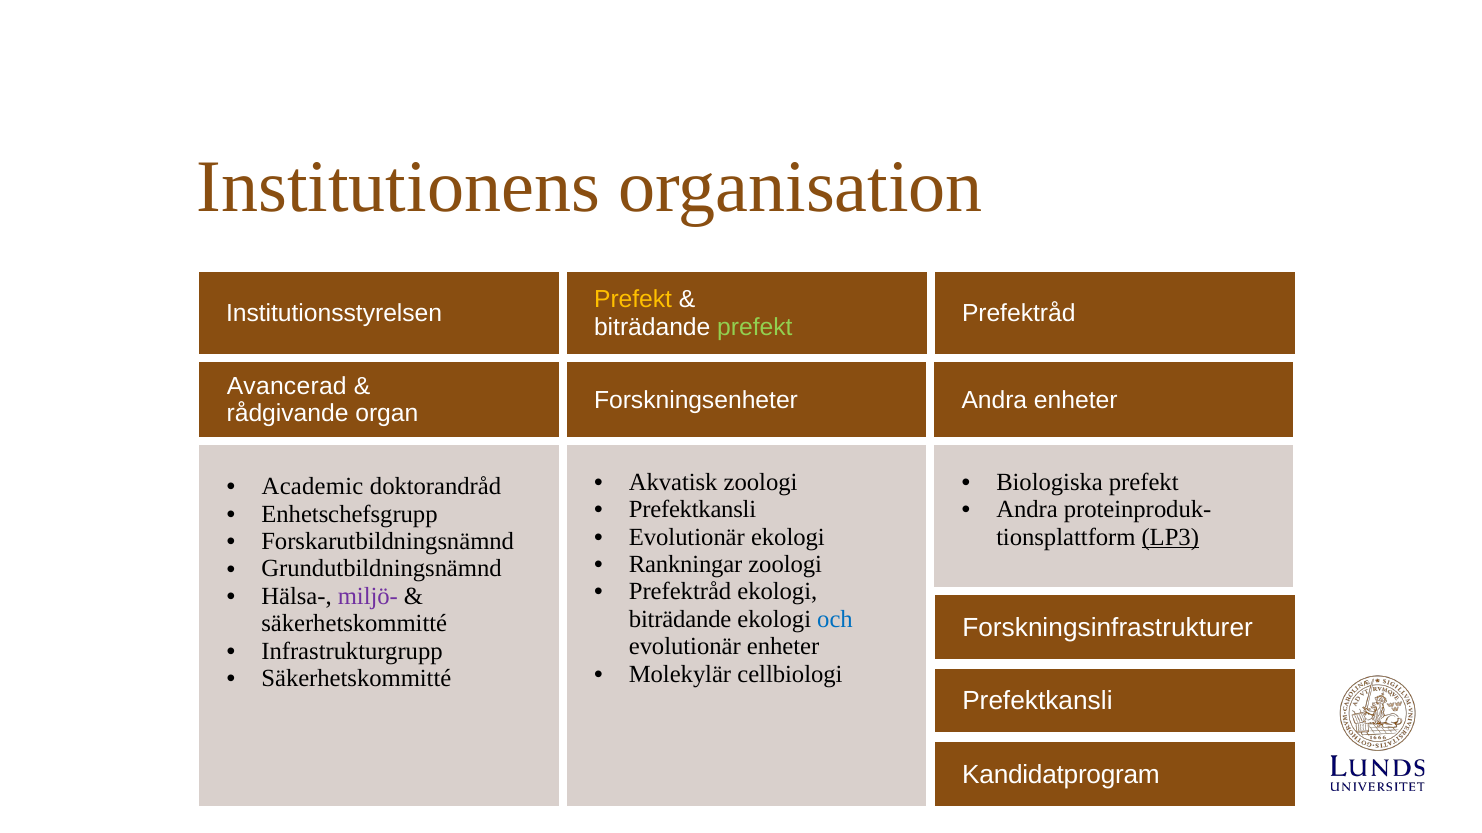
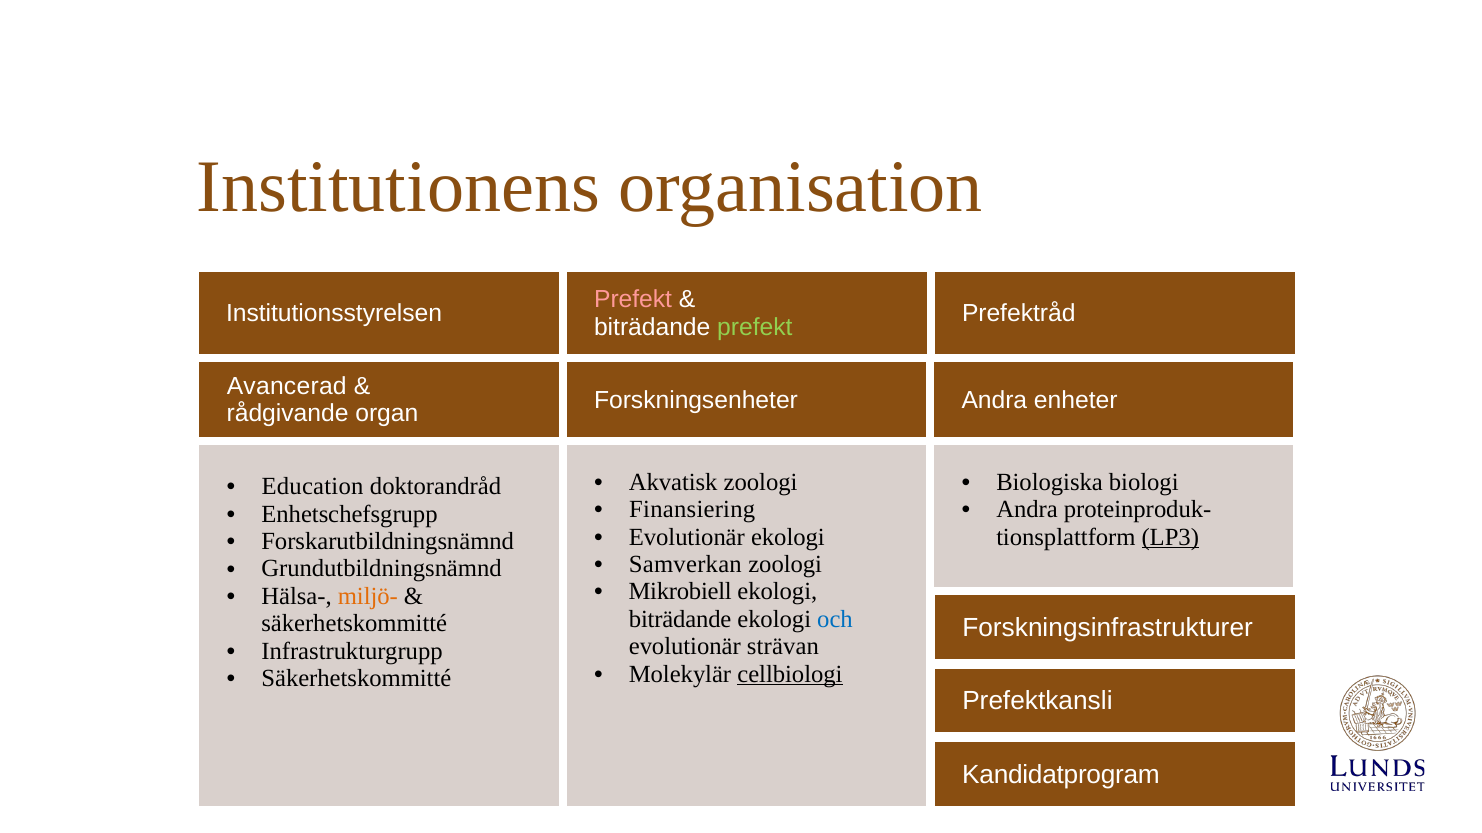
Prefekt at (633, 300) colour: yellow -> pink
Biologiska prefekt: prefekt -> biologi
Academic: Academic -> Education
Prefektkansli at (692, 510): Prefektkansli -> Finansiering
Rankningar: Rankningar -> Samverkan
Prefektråd at (680, 592): Prefektråd -> Mikrobiell
miljö- colour: purple -> orange
evolutionär enheter: enheter -> strävan
cellbiologi underline: none -> present
